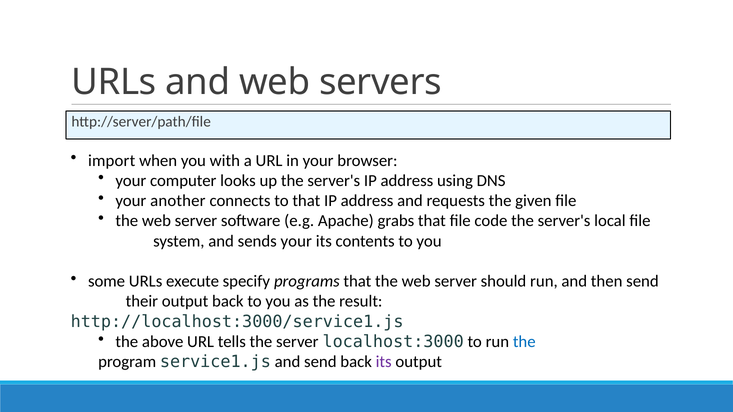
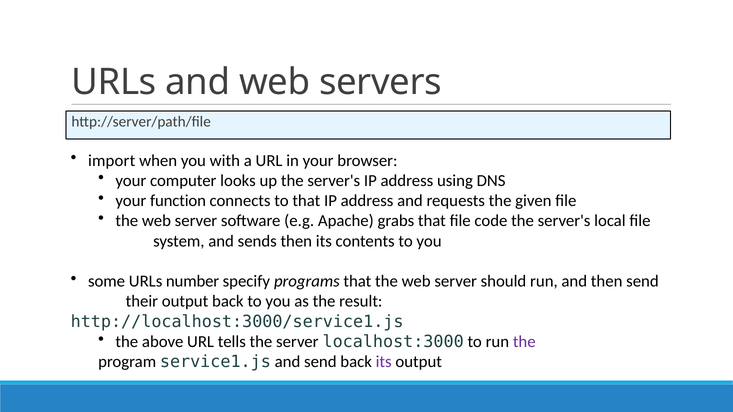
another: another -> function
sends your: your -> then
execute: execute -> number
the at (524, 342) colour: blue -> purple
